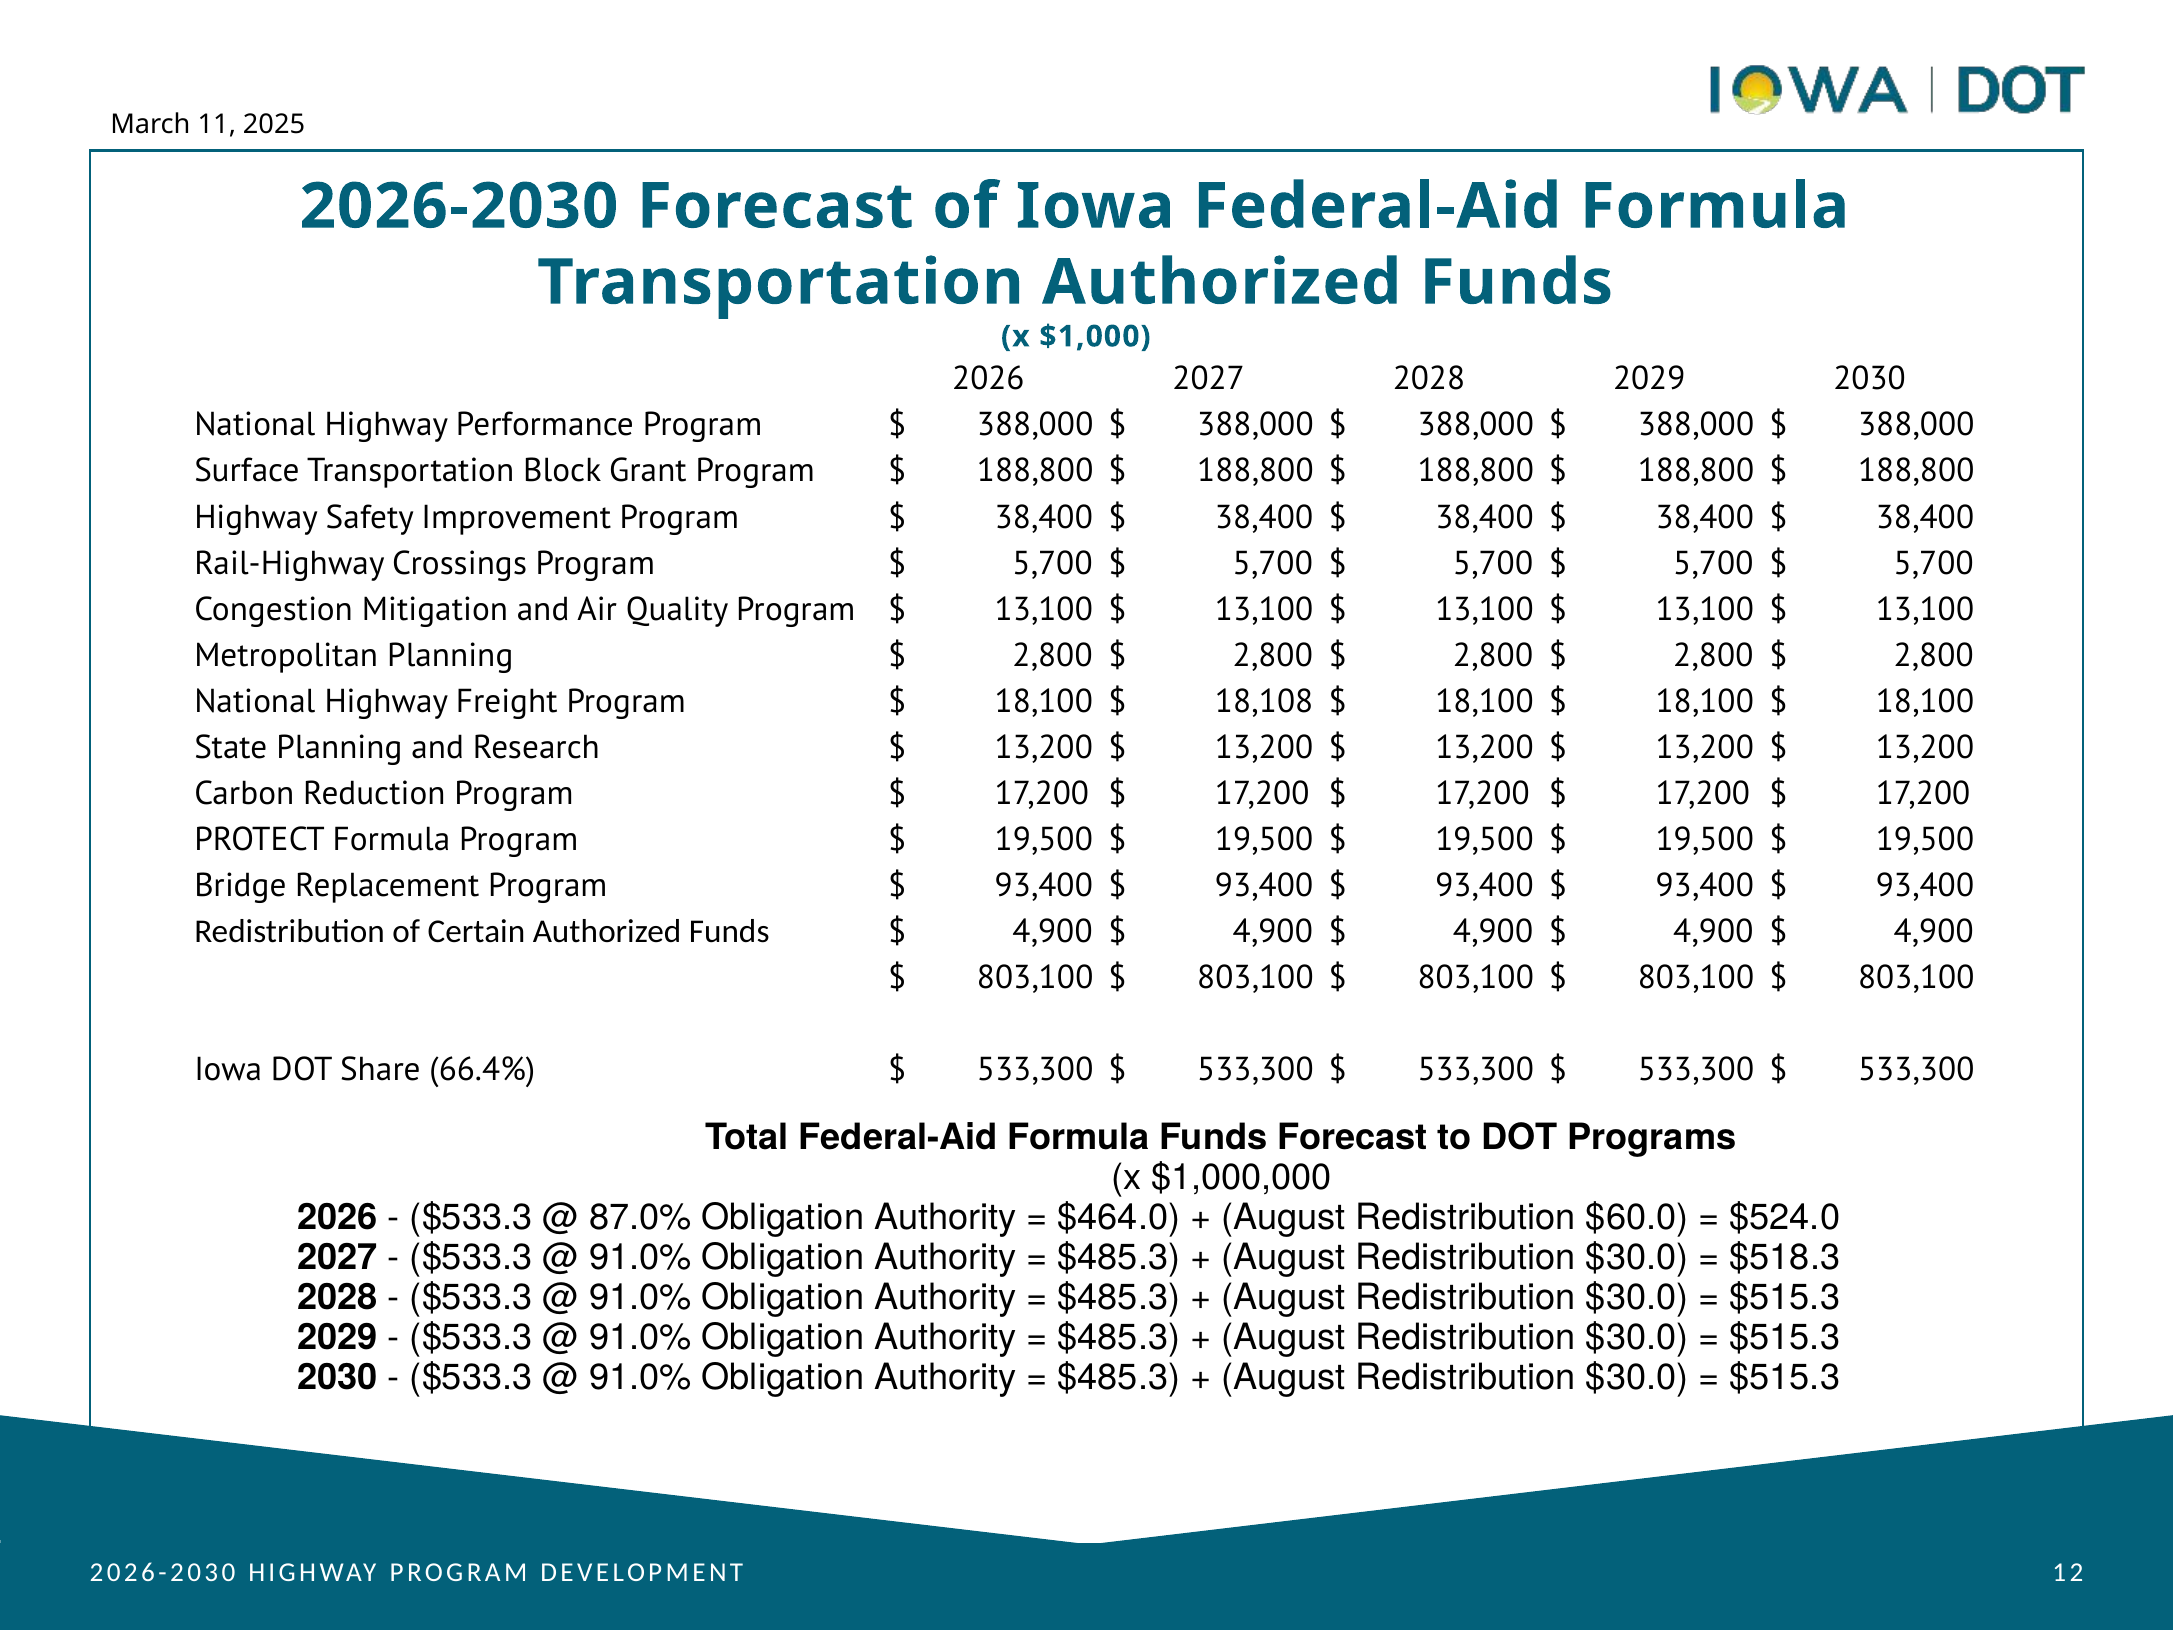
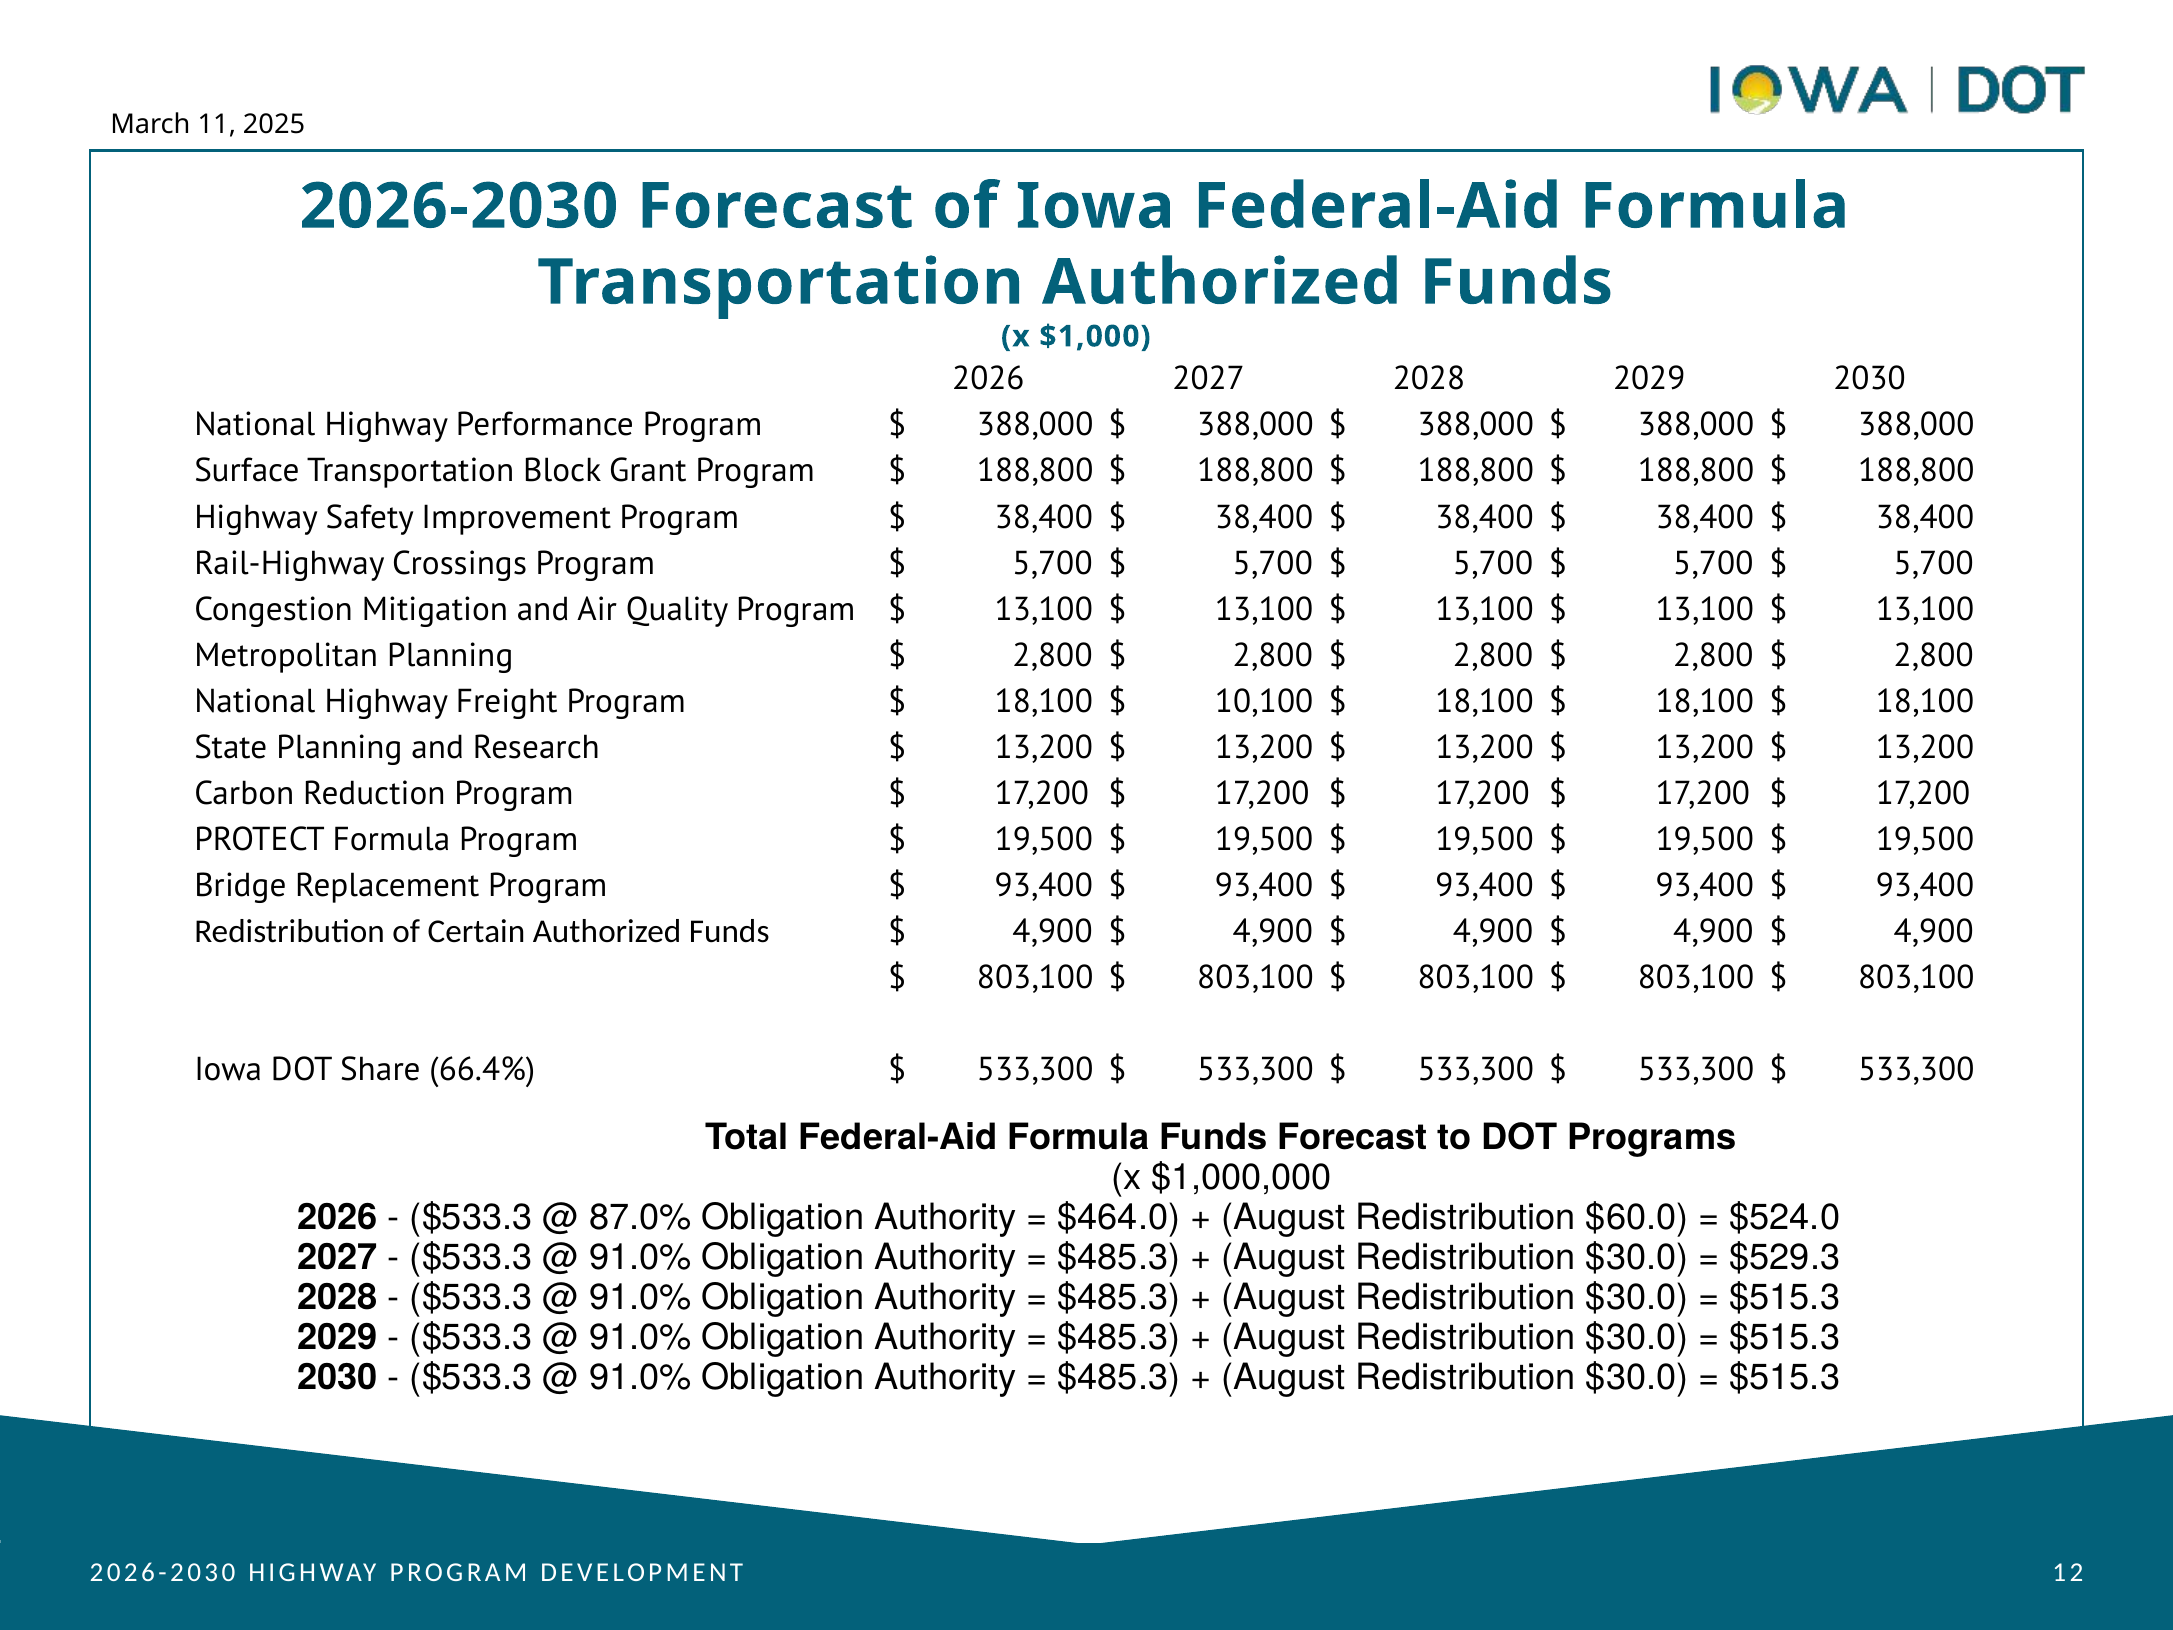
18,108: 18,108 -> 10,100
$518.3: $518.3 -> $529.3
